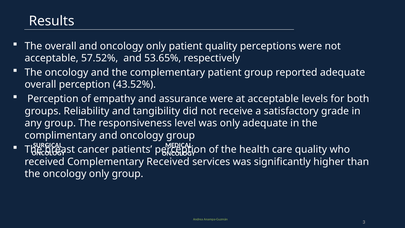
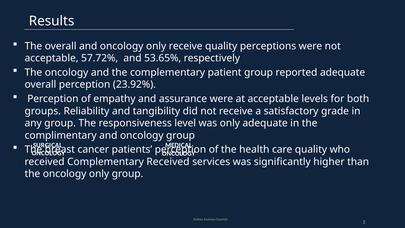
only patient: patient -> receive
57.52%: 57.52% -> 57.72%
43.52%: 43.52% -> 23.92%
